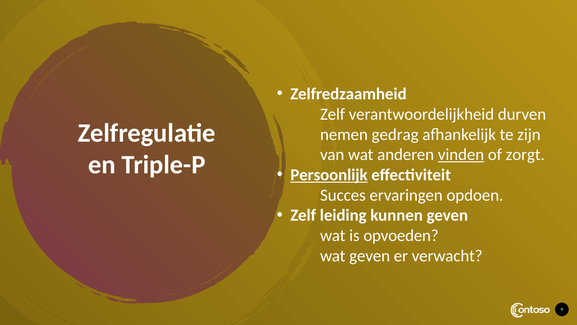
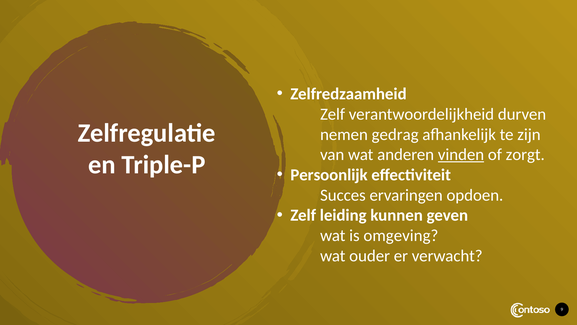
Persoonlijk underline: present -> none
opvoeden: opvoeden -> omgeving
wat geven: geven -> ouder
